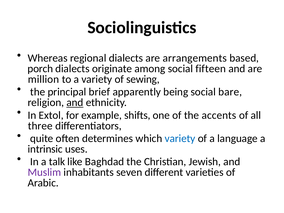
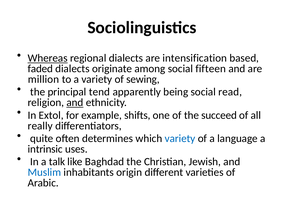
Whereas underline: none -> present
arrangements: arrangements -> intensification
porch: porch -> faded
brief: brief -> tend
bare: bare -> read
accents: accents -> succeed
three: three -> really
Muslim colour: purple -> blue
seven: seven -> origin
